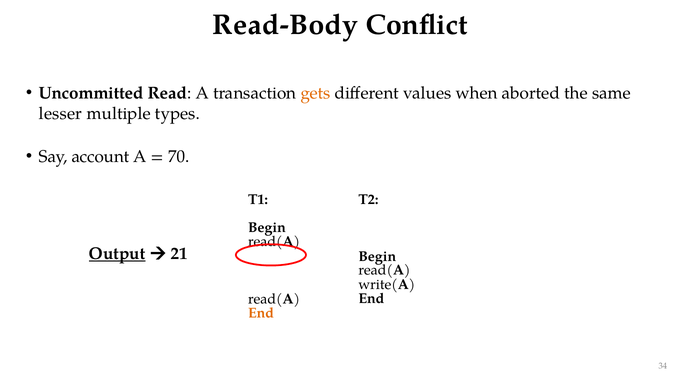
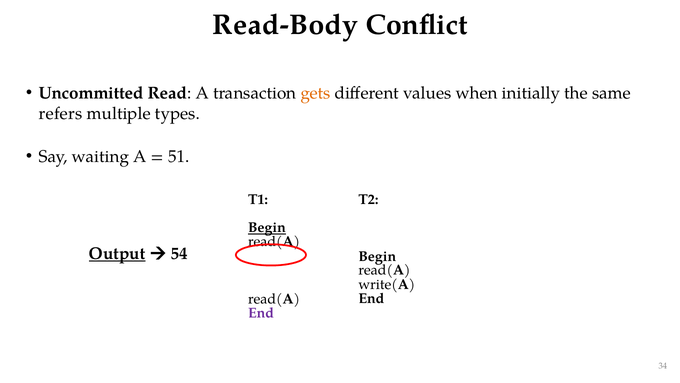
aborted: aborted -> initially
lesser: lesser -> refers
account: account -> waiting
70: 70 -> 51
Begin at (267, 227) underline: none -> present
21: 21 -> 54
End at (261, 313) colour: orange -> purple
